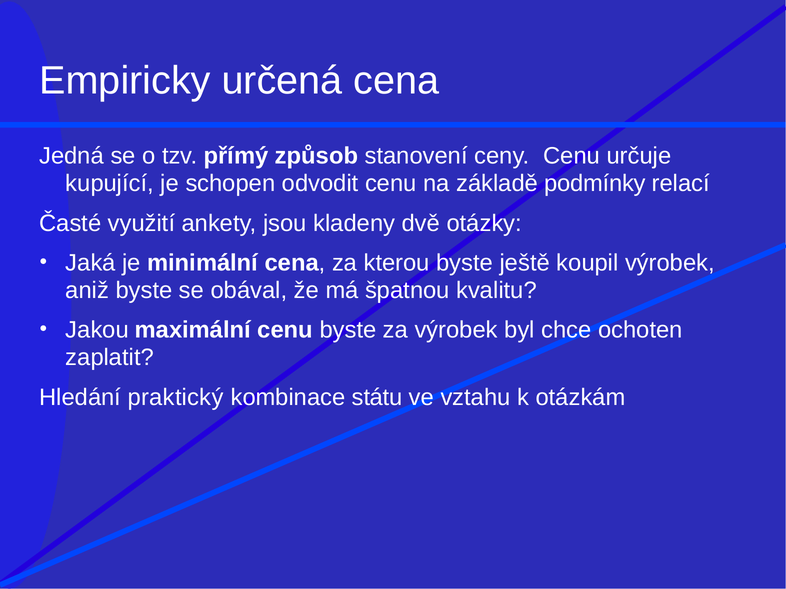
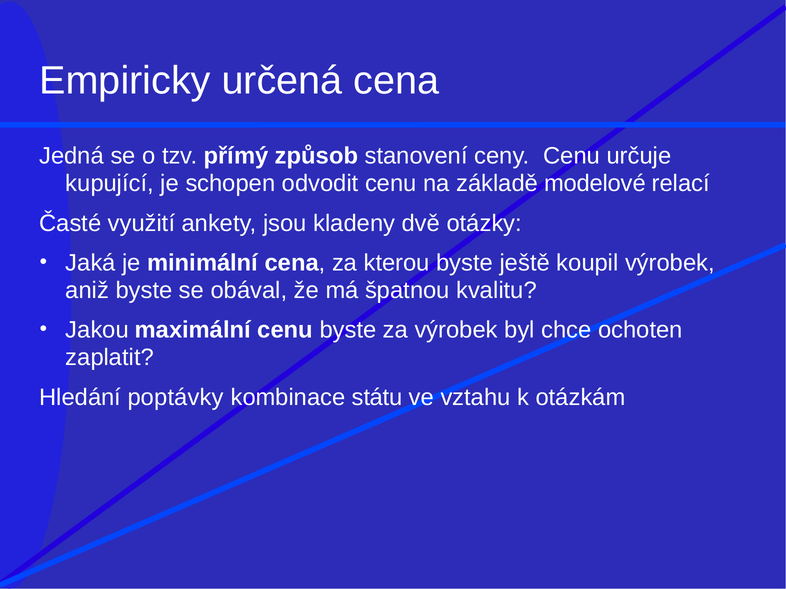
podmínky: podmínky -> modelové
praktický: praktický -> poptávky
